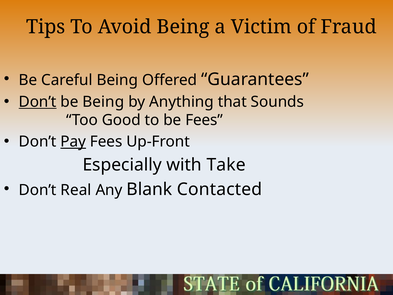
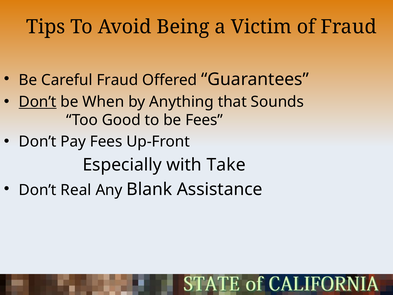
Careful Being: Being -> Fraud
be Being: Being -> When
Pay underline: present -> none
Contacted: Contacted -> Assistance
